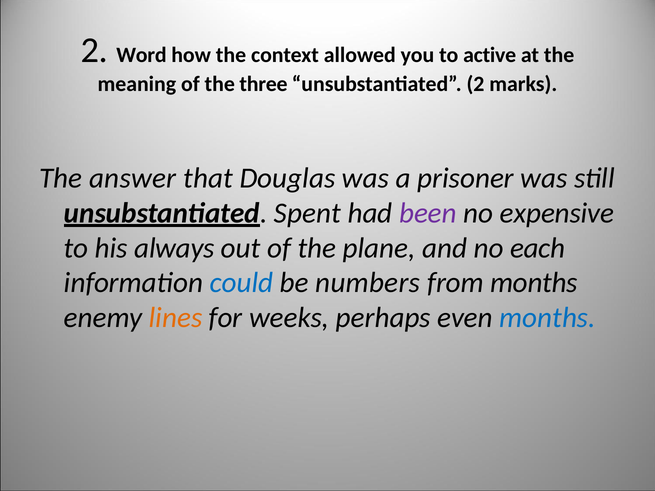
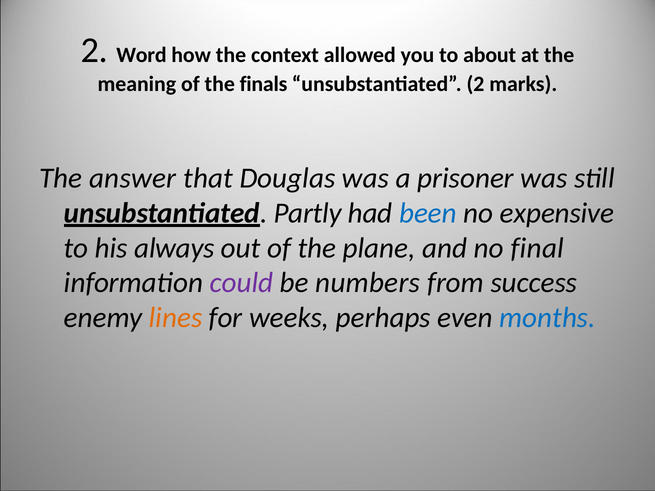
active: active -> about
three: three -> finals
Spent: Spent -> Partly
been colour: purple -> blue
each: each -> final
could colour: blue -> purple
from months: months -> success
